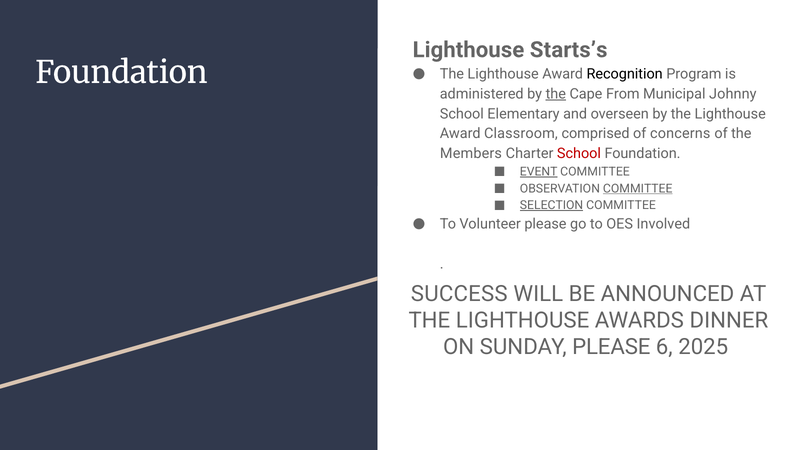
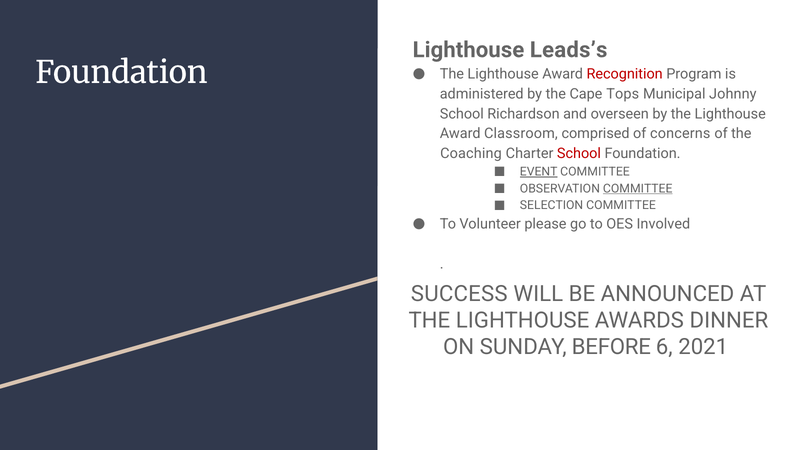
Starts’s: Starts’s -> Leads’s
Recognition colour: black -> red
the at (556, 94) underline: present -> none
From: From -> Tops
Elementary: Elementary -> Richardson
Members: Members -> Coaching
SELECTION underline: present -> none
SUNDAY PLEASE: PLEASE -> BEFORE
2025: 2025 -> 2021
